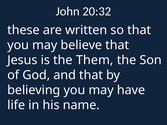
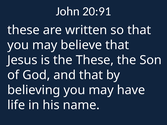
20:32: 20:32 -> 20:91
the Them: Them -> These
